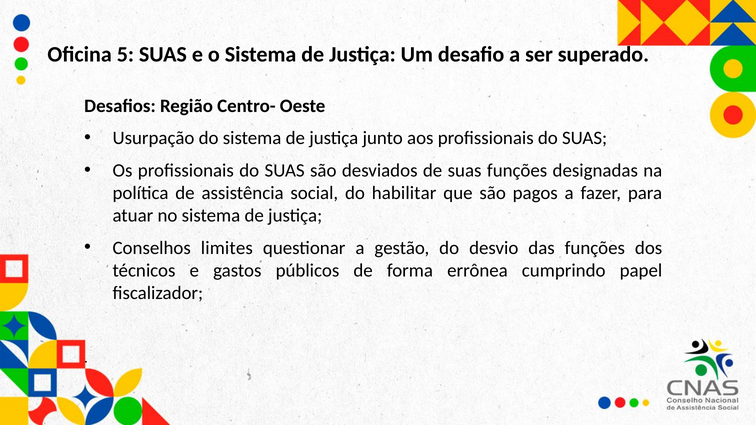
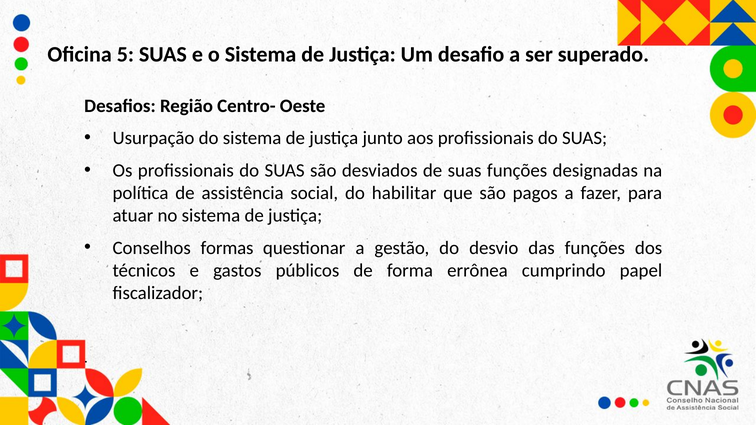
limites: limites -> formas
